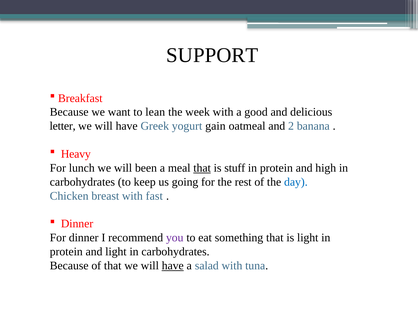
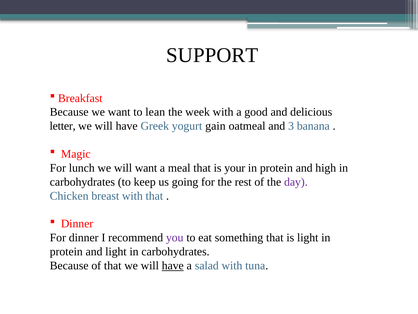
2: 2 -> 3
Heavy: Heavy -> Magic
will been: been -> want
that at (202, 168) underline: present -> none
stuff: stuff -> your
day colour: blue -> purple
with fast: fast -> that
